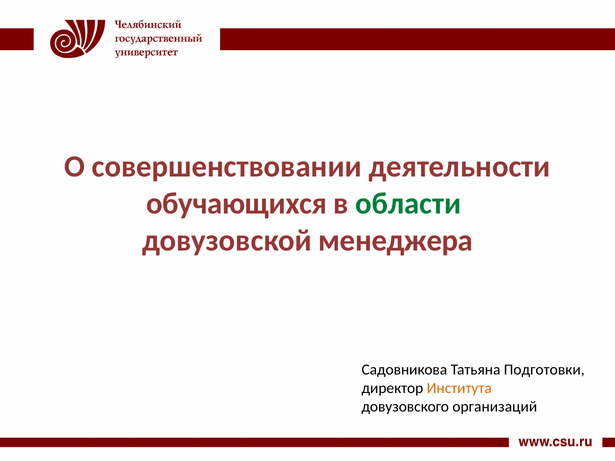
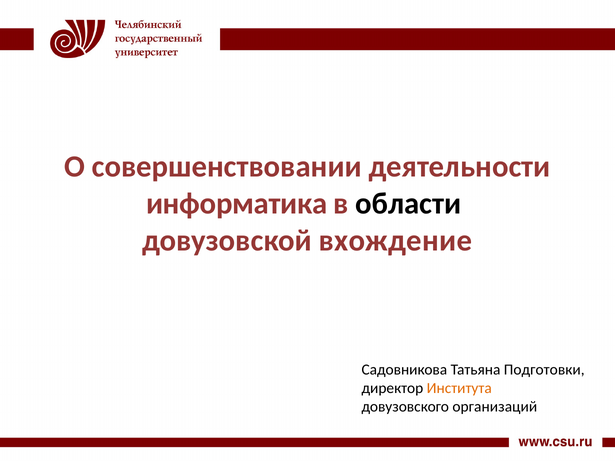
обучающихся: обучающихся -> информатика
области colour: green -> black
менеджера: менеджера -> вхождение
